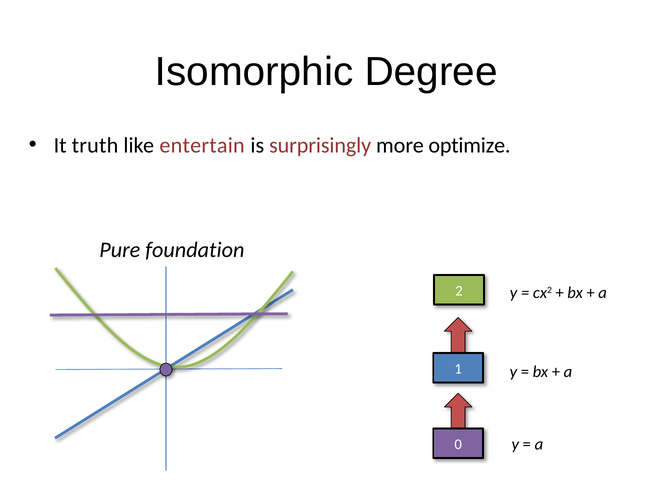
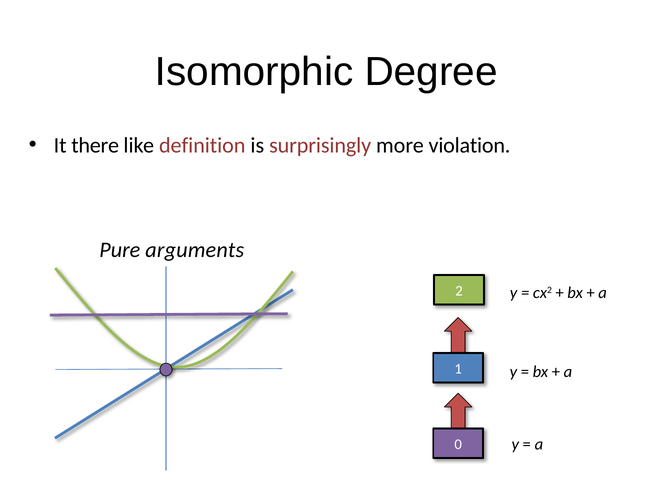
truth: truth -> there
entertain: entertain -> definition
optimize: optimize -> violation
foundation: foundation -> arguments
